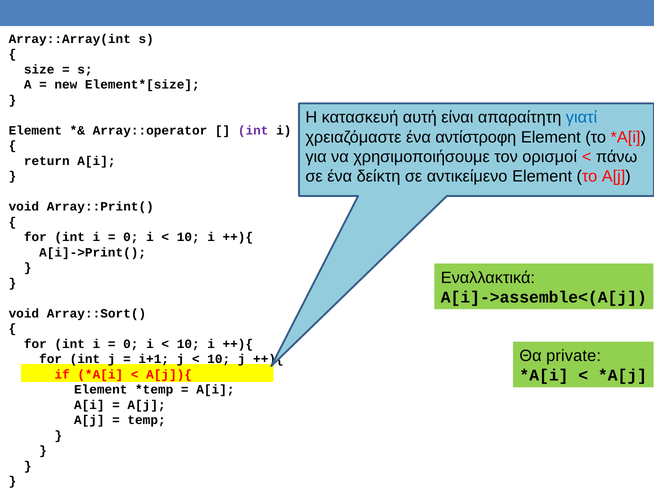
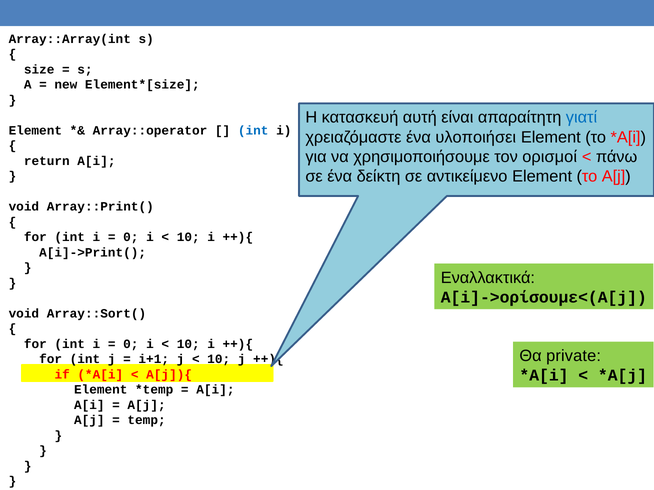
int at (253, 131) colour: purple -> blue
αντίστροφη: αντίστροφη -> υλοποιήσει
A[i]->assemble<(A[j: A[i]->assemble<(A[j -> A[i]->ορίσουμε<(A[j
